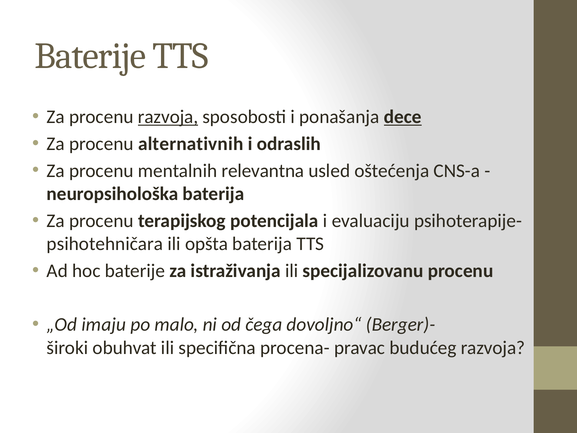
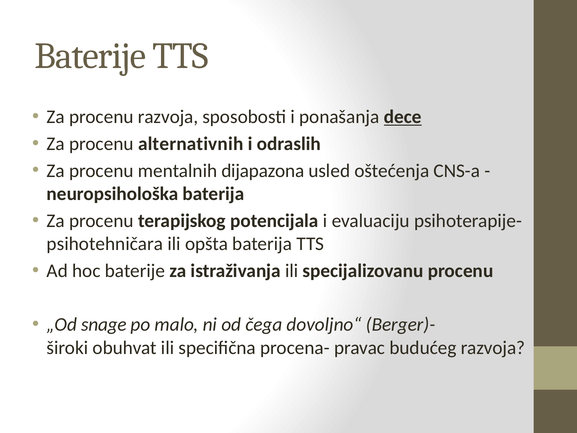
razvoja at (168, 117) underline: present -> none
relevantna: relevantna -> dijapazona
imaju: imaju -> snage
